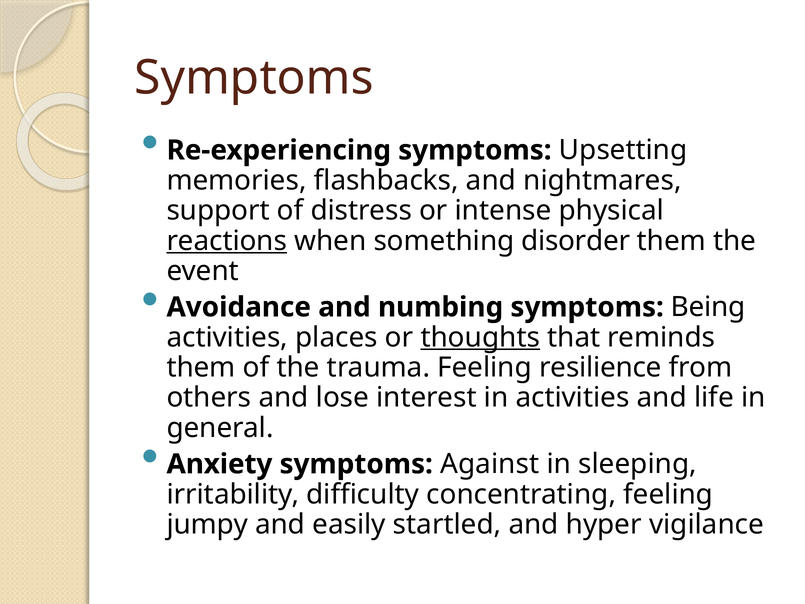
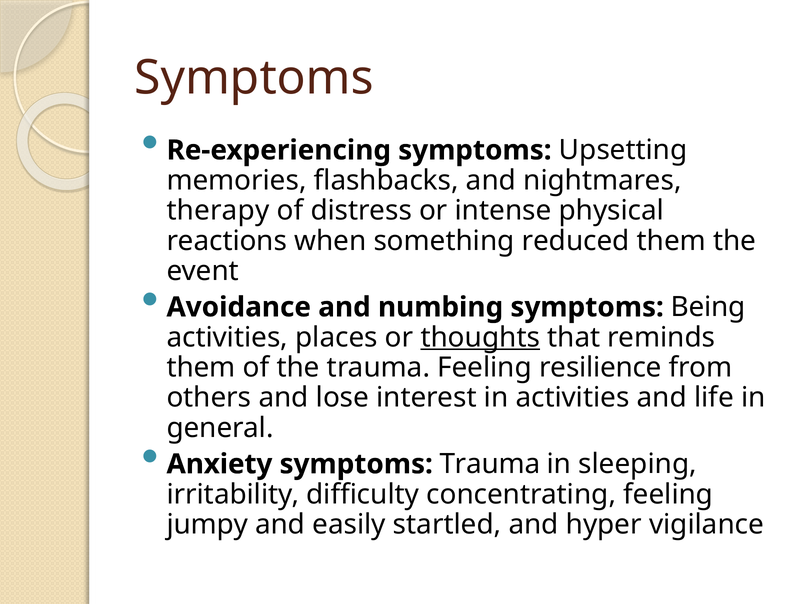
support: support -> therapy
reactions underline: present -> none
disorder: disorder -> reduced
symptoms Against: Against -> Trauma
